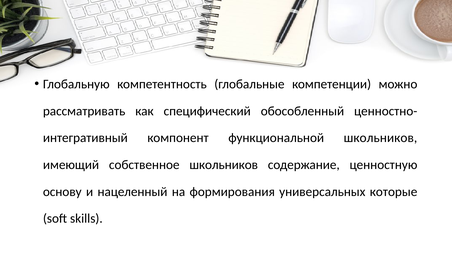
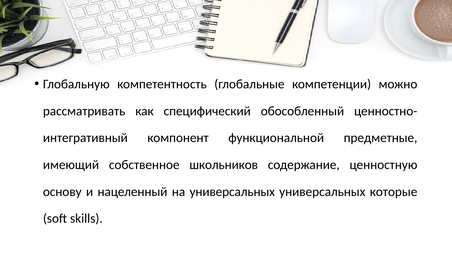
функциональной школьников: школьников -> предметные
на формирования: формирования -> универсальных
